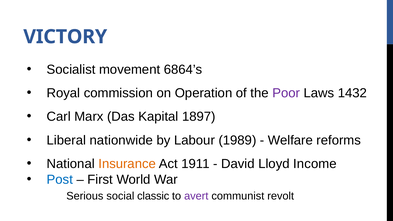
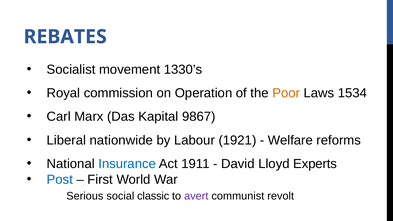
VICTORY: VICTORY -> REBATES
6864’s: 6864’s -> 1330’s
Poor colour: purple -> orange
1432: 1432 -> 1534
1897: 1897 -> 9867
1989: 1989 -> 1921
Insurance colour: orange -> blue
Income: Income -> Experts
